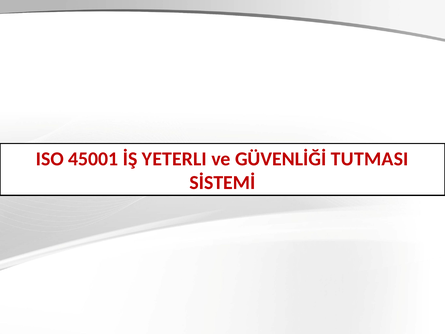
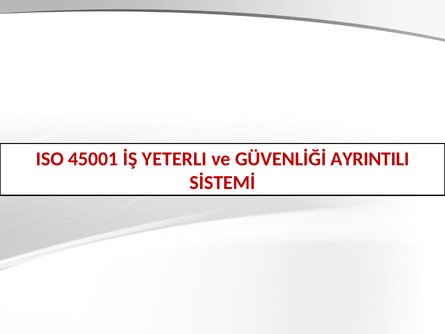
TUTMASI: TUTMASI -> AYRINTILI
